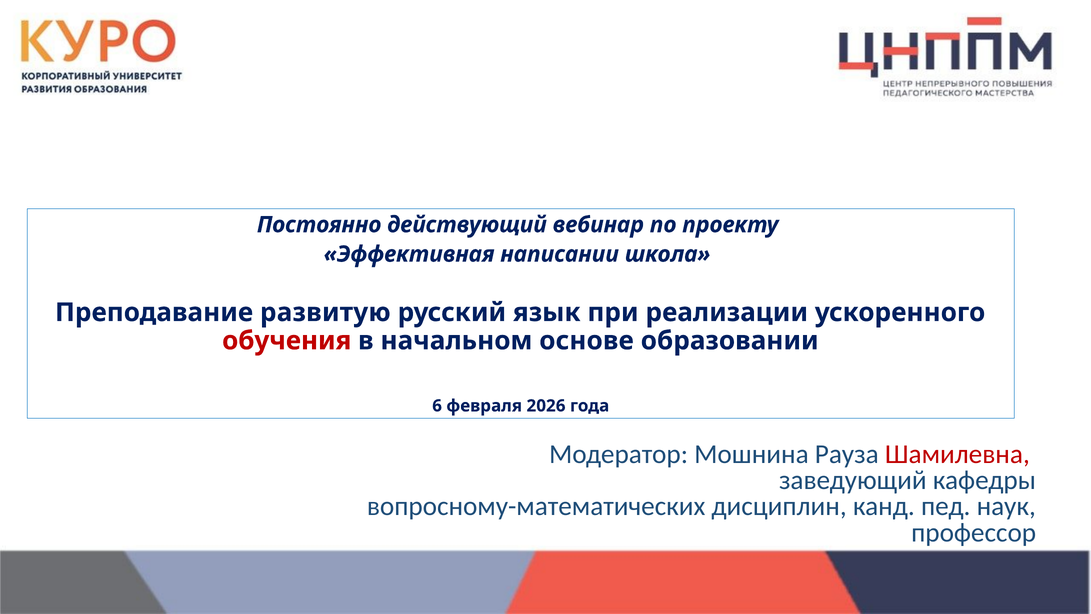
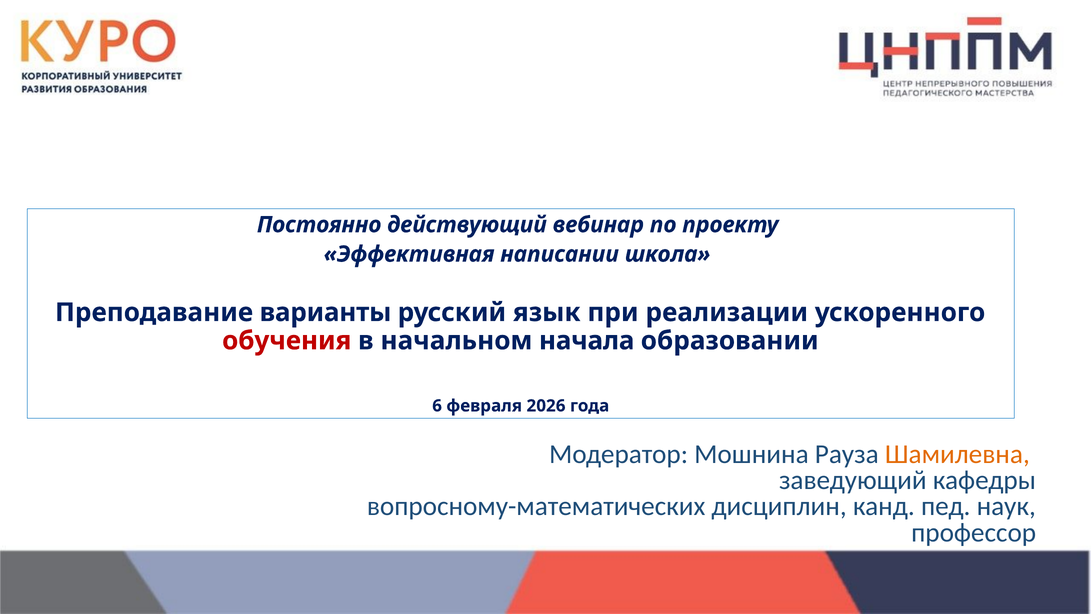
развитую: развитую -> варианты
основе: основе -> начала
Шамилевна colour: red -> orange
